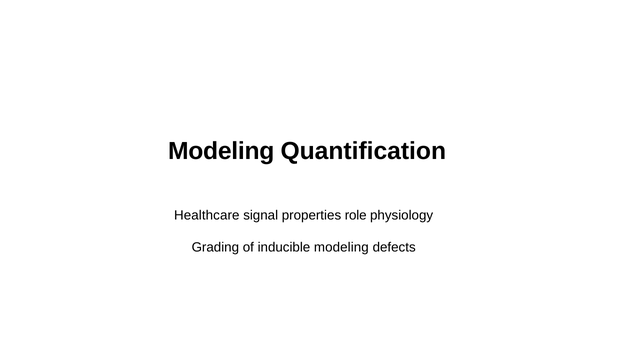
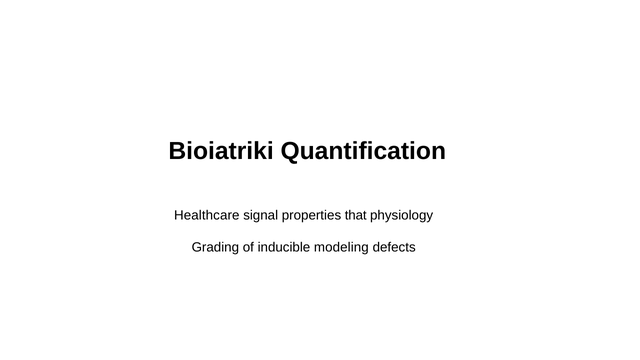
Modeling at (221, 151): Modeling -> Bioiatriki
role: role -> that
